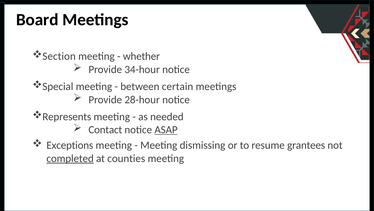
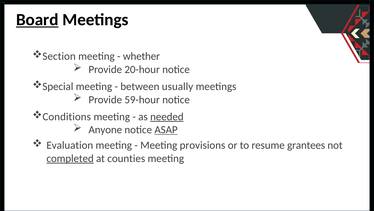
Board underline: none -> present
34-hour: 34-hour -> 20-hour
certain: certain -> usually
28-hour: 28-hour -> 59-hour
Represents: Represents -> Conditions
needed underline: none -> present
Contact: Contact -> Anyone
Exceptions: Exceptions -> Evaluation
dismissing: dismissing -> provisions
